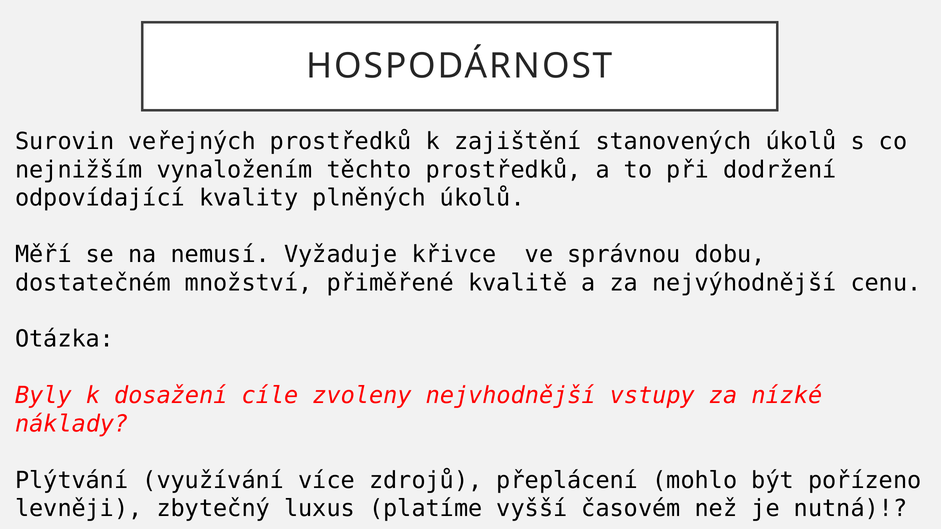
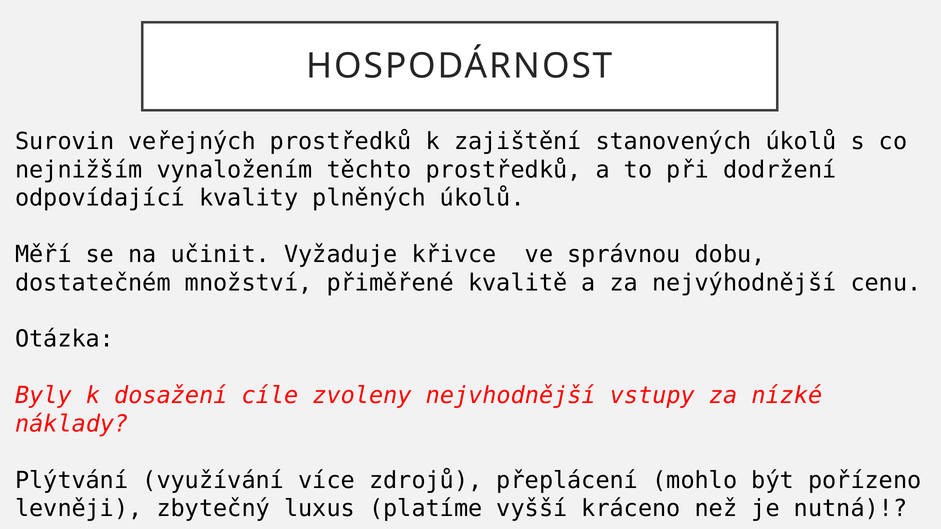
nemusí: nemusí -> učinit
časovém: časovém -> kráceno
